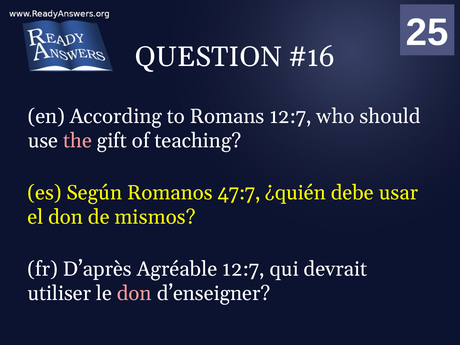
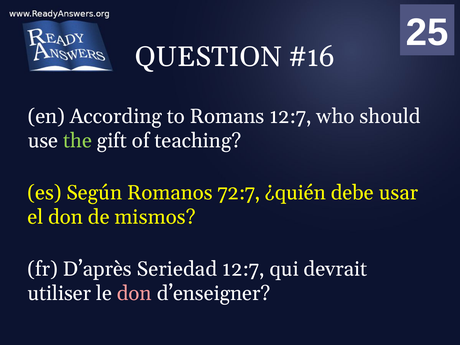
the colour: pink -> light green
47:7: 47:7 -> 72:7
Agréable: Agréable -> Seriedad
